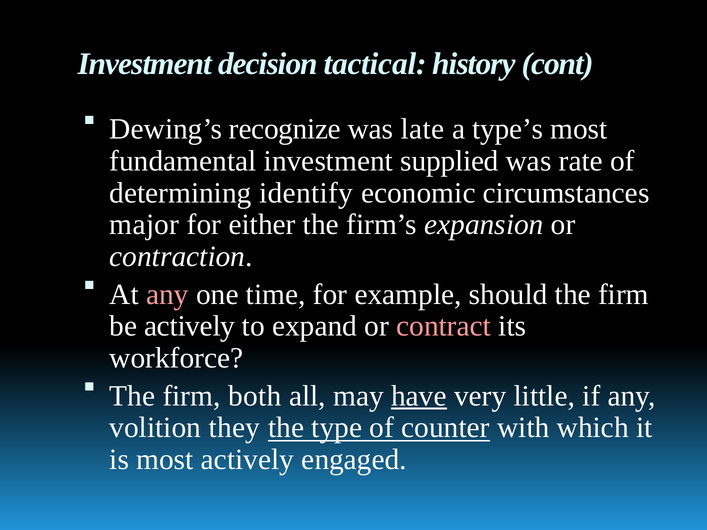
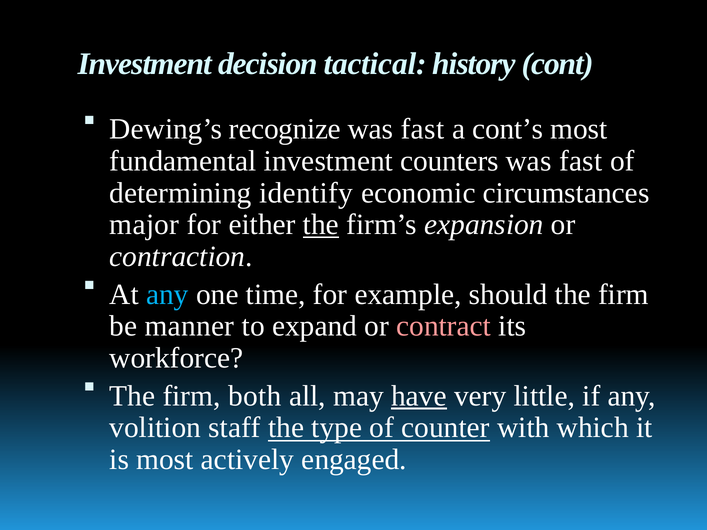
late at (423, 129): late -> fast
type’s: type’s -> cont’s
supplied: supplied -> counters
rate at (581, 161): rate -> fast
the at (321, 225) underline: none -> present
any at (167, 295) colour: pink -> light blue
be actively: actively -> manner
they: they -> staff
